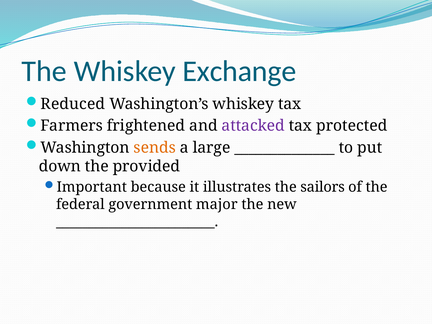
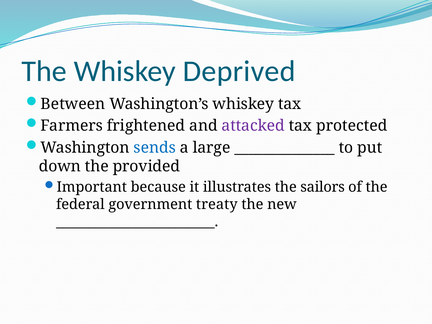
Exchange: Exchange -> Deprived
Reduced: Reduced -> Between
sends colour: orange -> blue
major: major -> treaty
